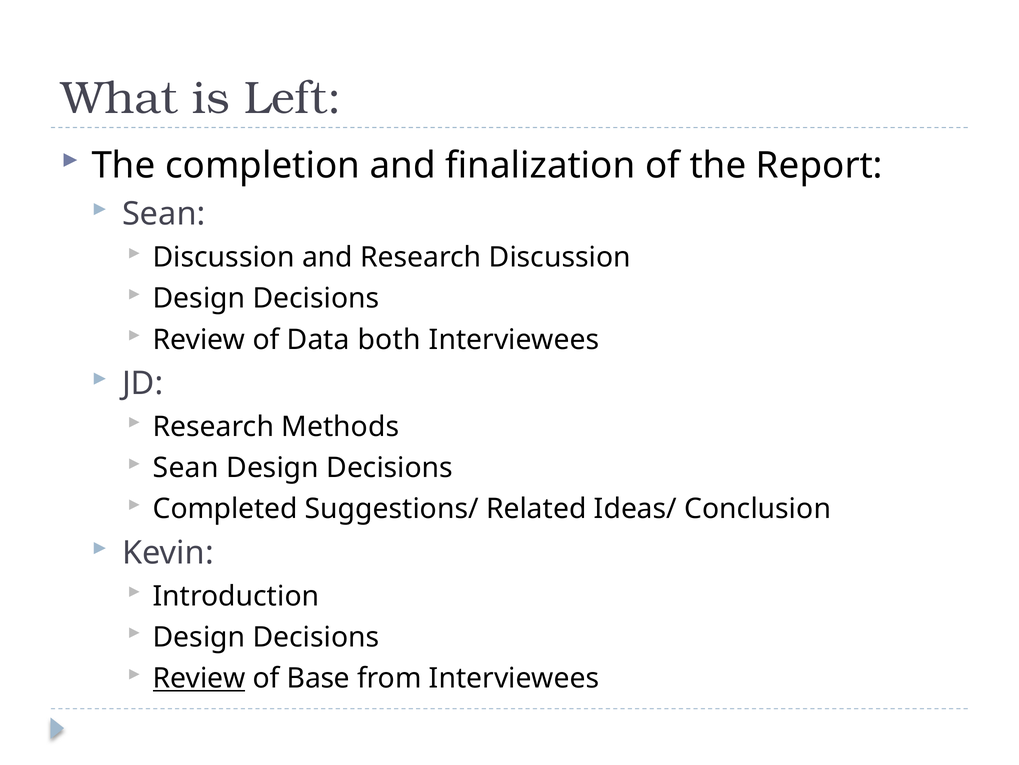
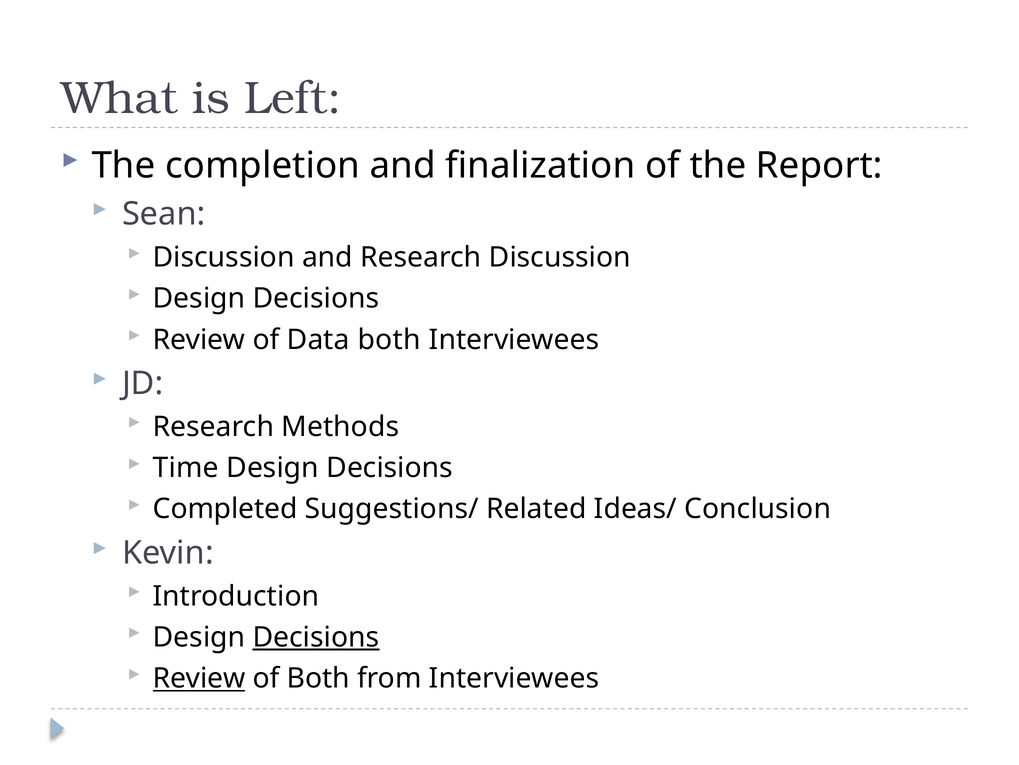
Sean at (186, 467): Sean -> Time
Decisions at (316, 637) underline: none -> present
of Base: Base -> Both
